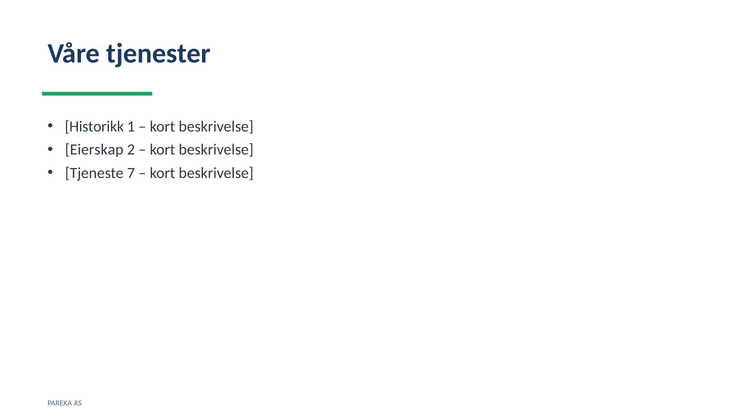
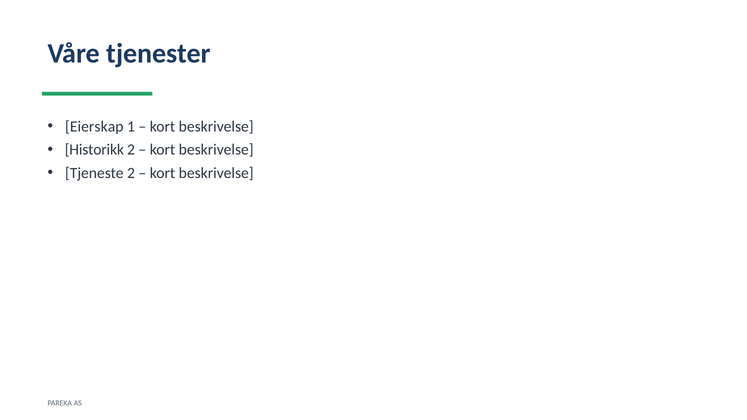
Historikk: Historikk -> Eierskap
Eierskap: Eierskap -> Historikk
Tjeneste 7: 7 -> 2
